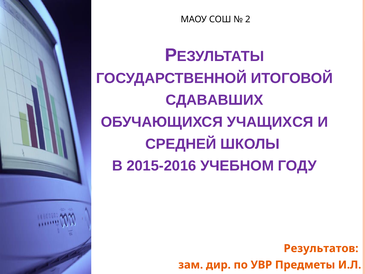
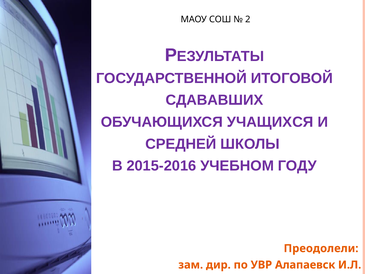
Результатов: Результатов -> Преодолели
Предметы: Предметы -> Алапаевск
